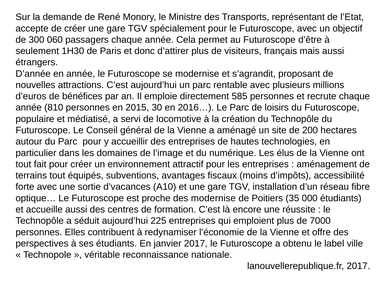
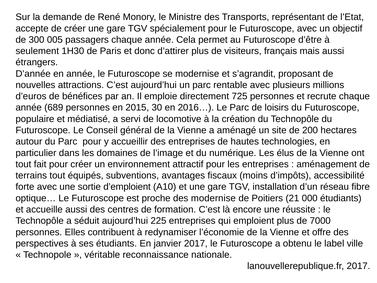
060: 060 -> 005
585: 585 -> 725
810: 810 -> 689
d’vacances: d’vacances -> d’emploient
35: 35 -> 21
